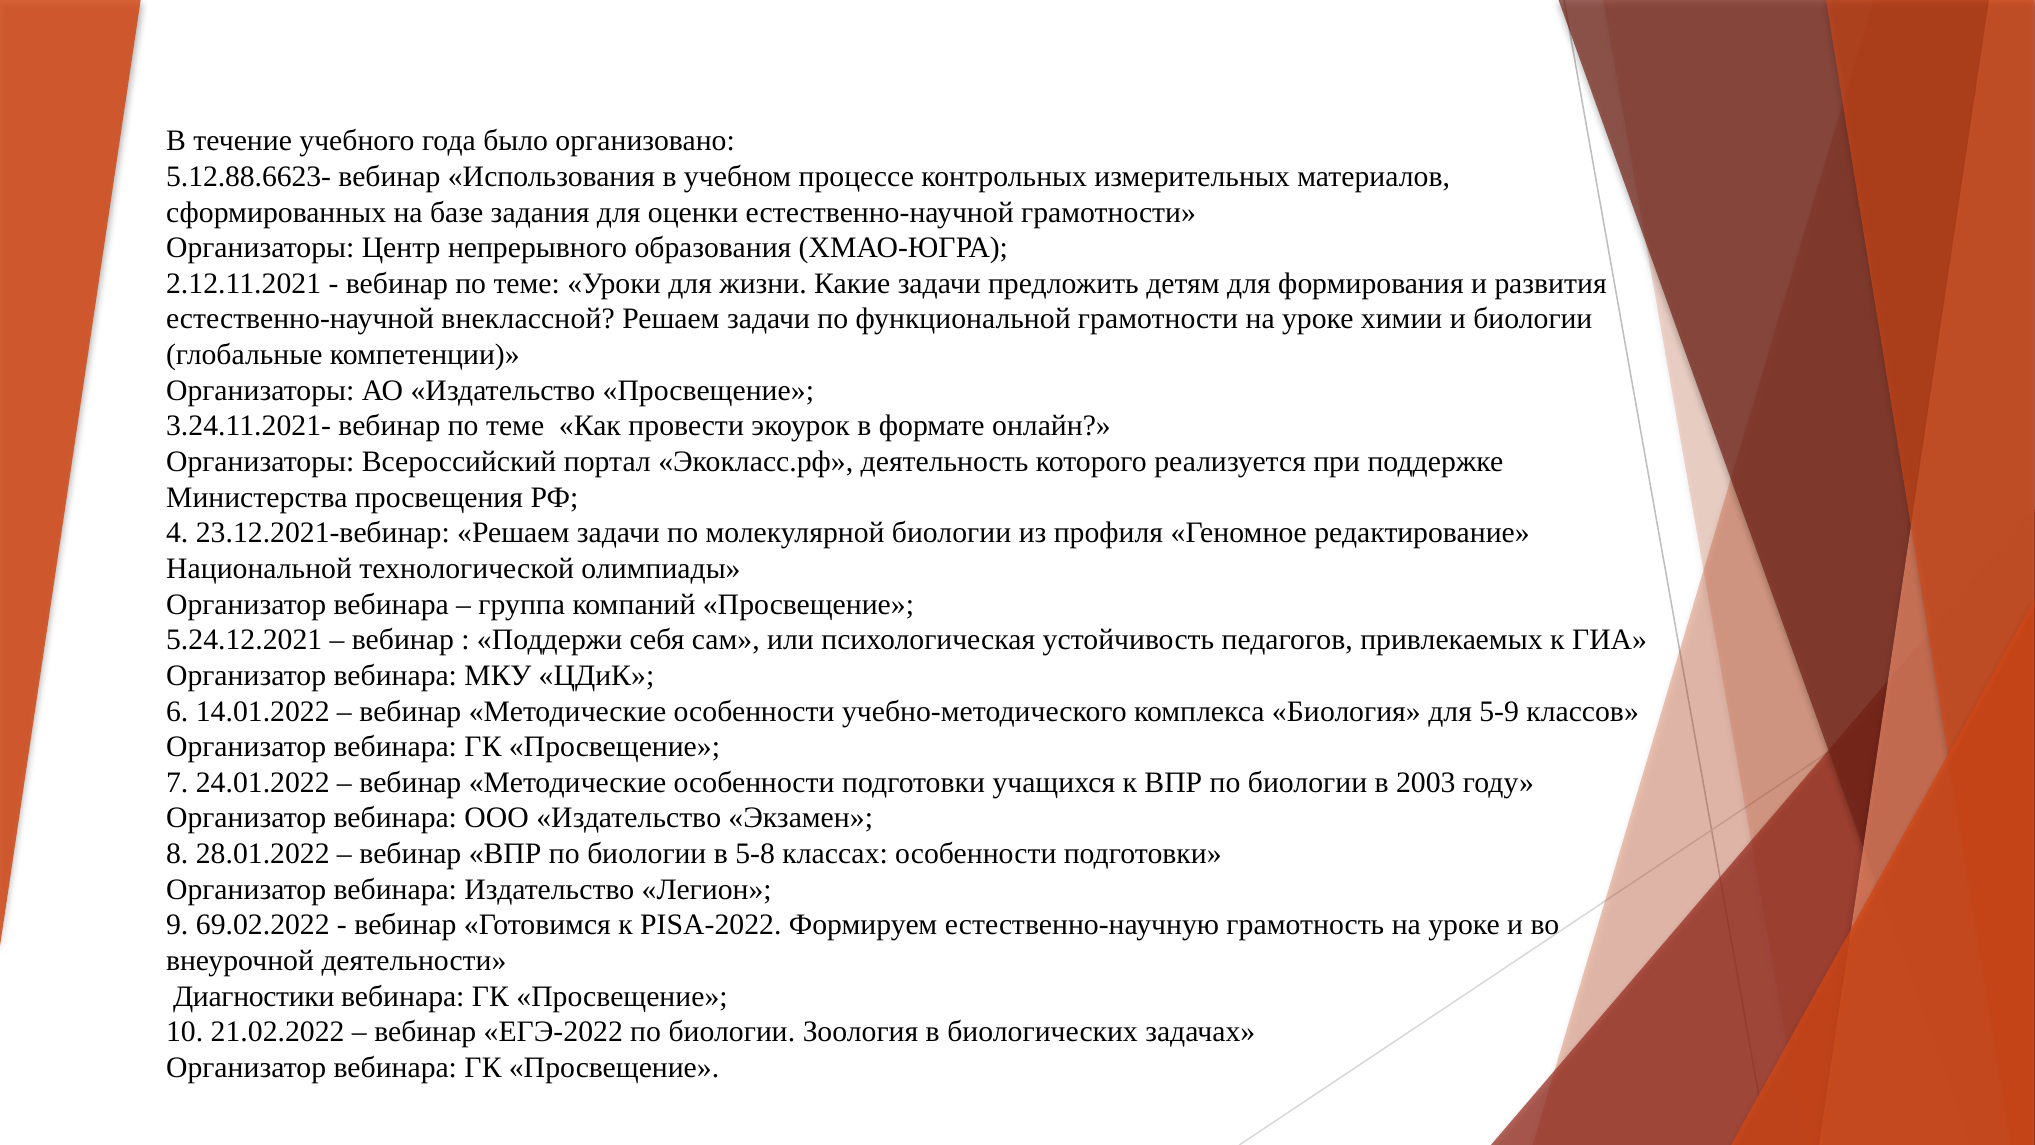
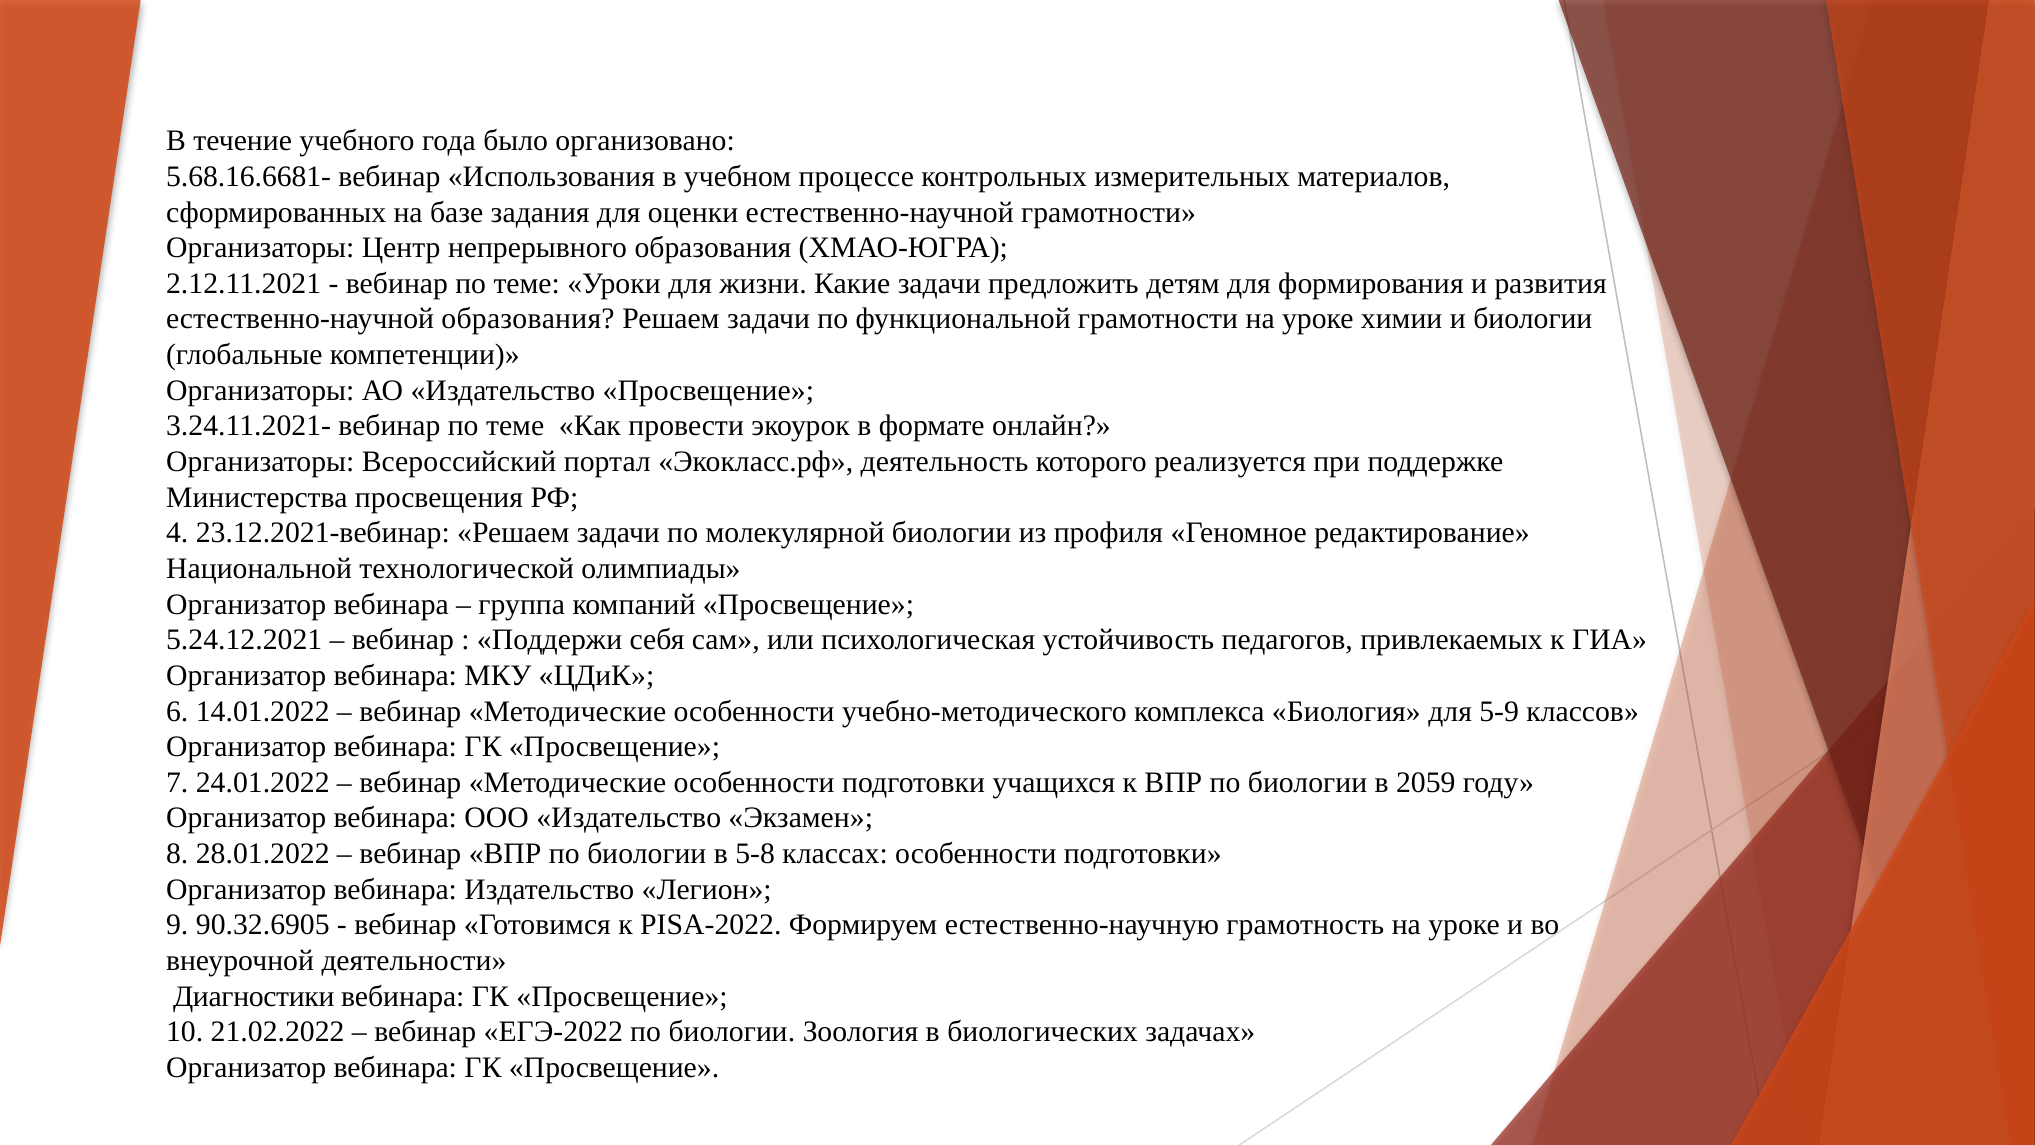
5.12.88.6623-: 5.12.88.6623- -> 5.68.16.6681-
естественно-научной внеклассной: внеклассной -> образования
2003: 2003 -> 2059
69.02.2022: 69.02.2022 -> 90.32.6905
